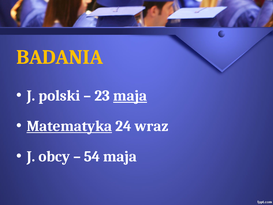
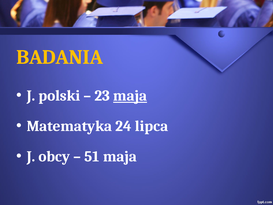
Matematyka underline: present -> none
wraz: wraz -> lipca
54: 54 -> 51
